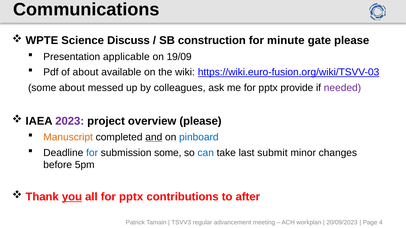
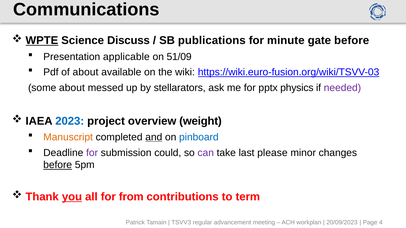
WPTE underline: none -> present
construction: construction -> publications
gate please: please -> before
19/09: 19/09 -> 51/09
colleagues: colleagues -> stellarators
provide: provide -> physics
2023 colour: purple -> blue
overview please: please -> weight
for at (92, 153) colour: blue -> purple
submission some: some -> could
can colour: blue -> purple
submit: submit -> please
before at (58, 165) underline: none -> present
all for pptx: pptx -> from
after: after -> term
